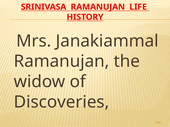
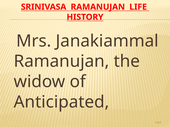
Discoveries: Discoveries -> Anticipated
